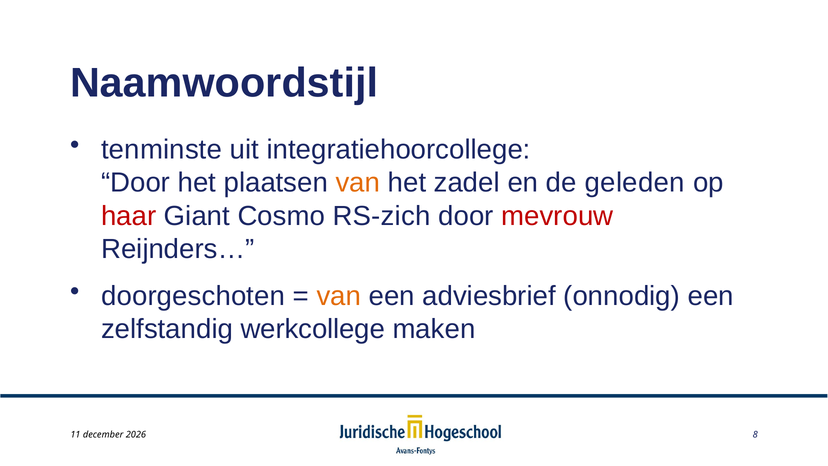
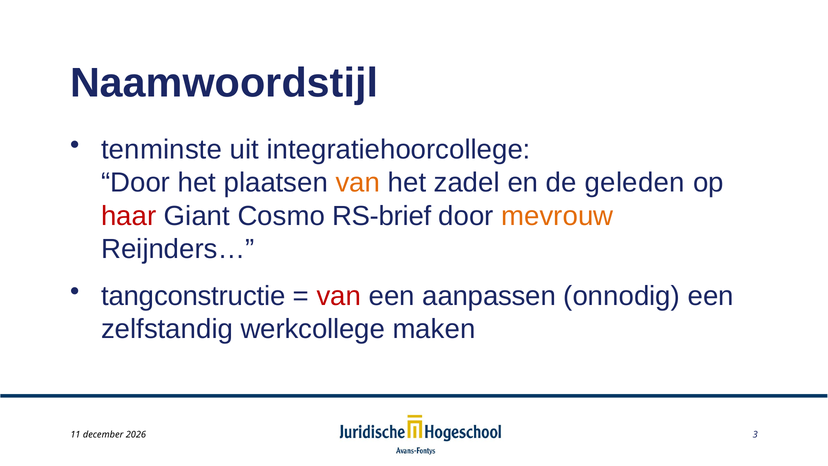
RS-zich: RS-zich -> RS-brief
mevrouw colour: red -> orange
doorgeschoten: doorgeschoten -> tangconstructie
van at (339, 296) colour: orange -> red
adviesbrief: adviesbrief -> aanpassen
8: 8 -> 3
